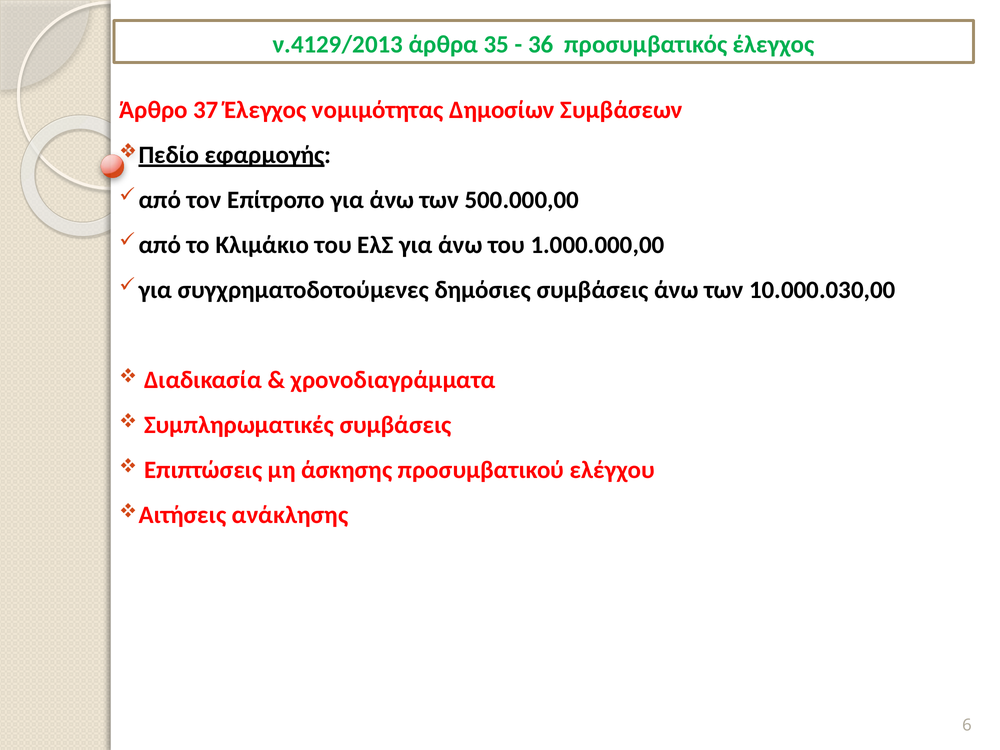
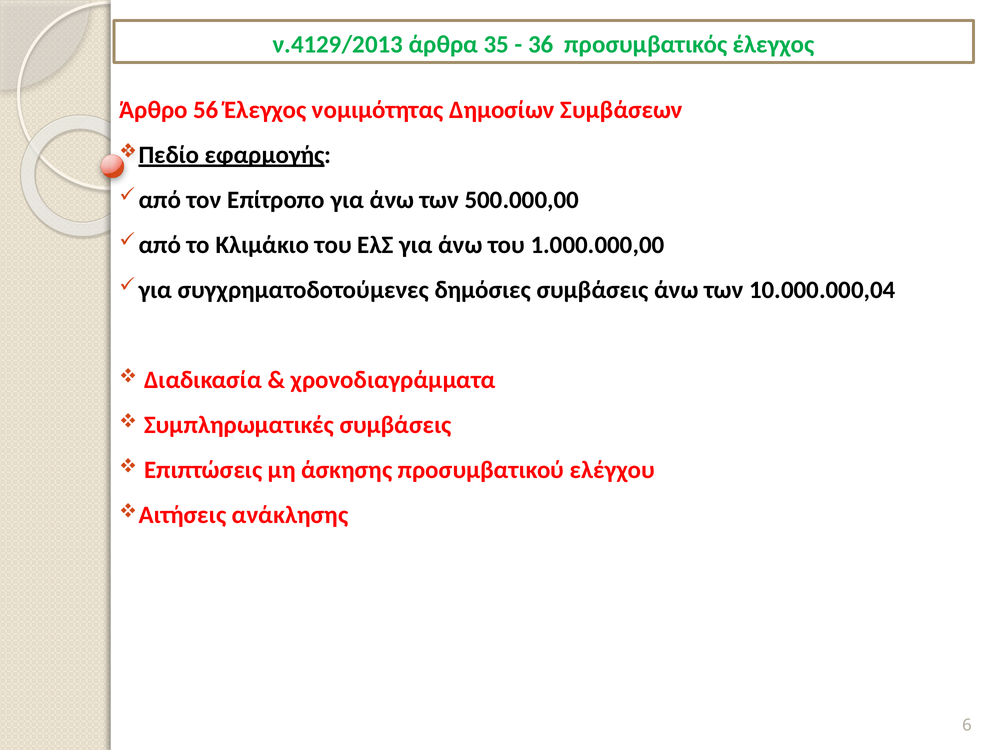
37: 37 -> 56
10.000.030,00: 10.000.030,00 -> 10.000.000,04
